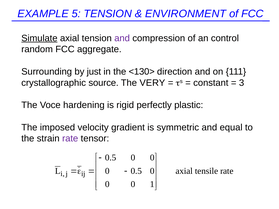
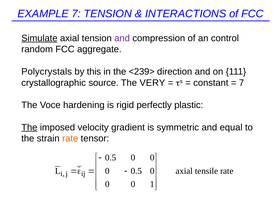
EXAMPLE 5: 5 -> 7
ENVIRONMENT: ENVIRONMENT -> INTERACTIONS
Surrounding: Surrounding -> Polycrystals
just: just -> this
<130>: <130> -> <239>
3 at (242, 83): 3 -> 7
The at (29, 127) underline: none -> present
rate at (70, 139) colour: purple -> orange
